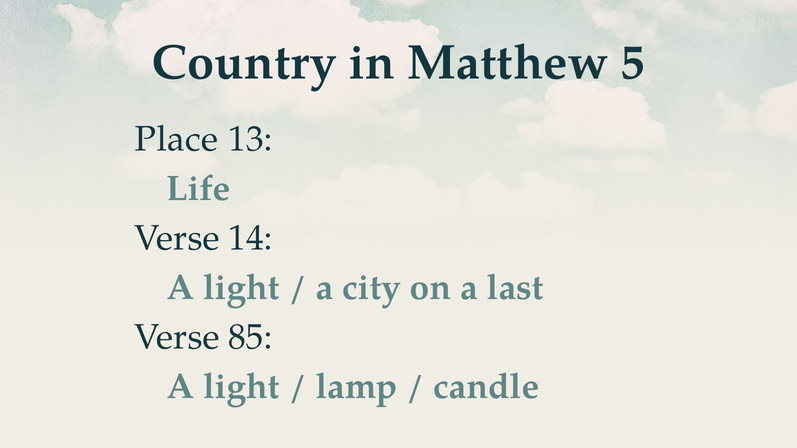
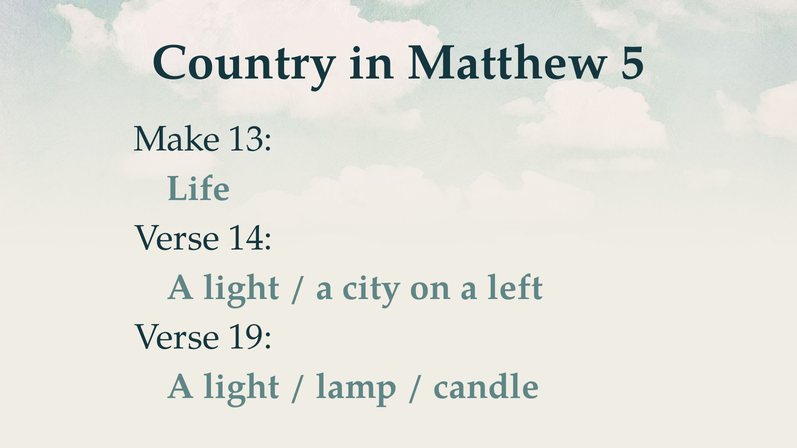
Place: Place -> Make
last: last -> left
85: 85 -> 19
